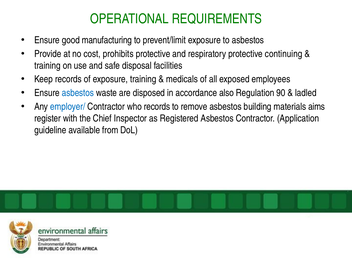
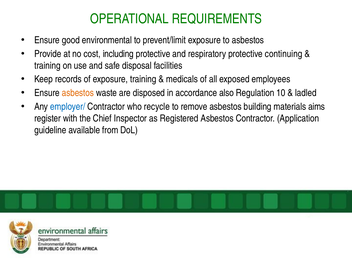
manufacturing: manufacturing -> environmental
prohibits: prohibits -> including
asbestos at (78, 93) colour: blue -> orange
90: 90 -> 10
who records: records -> recycle
